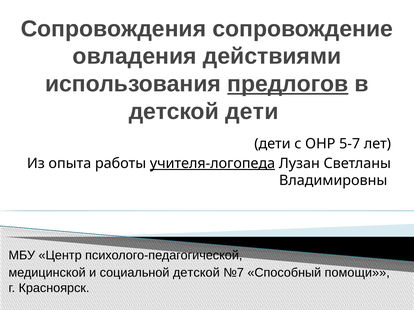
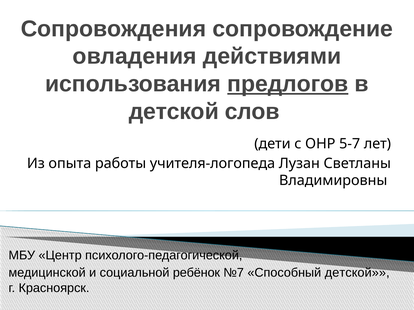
детской дети: дети -> слов
учителя-логопеда underline: present -> none
социальной детской: детской -> ребёнок
Способный помощи: помощи -> детской
